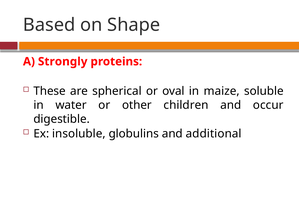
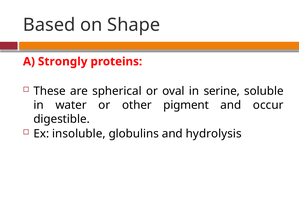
maize: maize -> serine
children: children -> pigment
additional: additional -> hydrolysis
